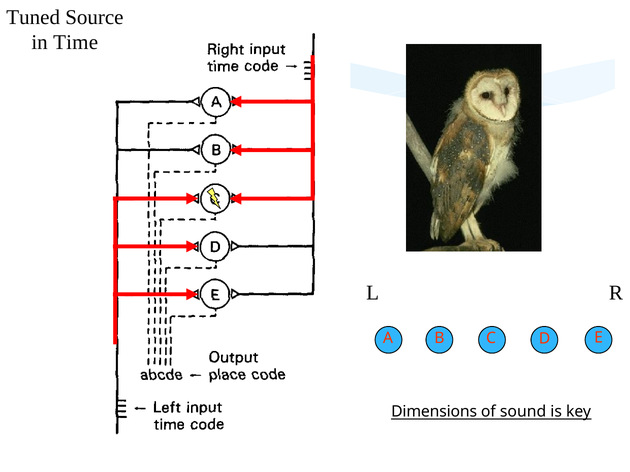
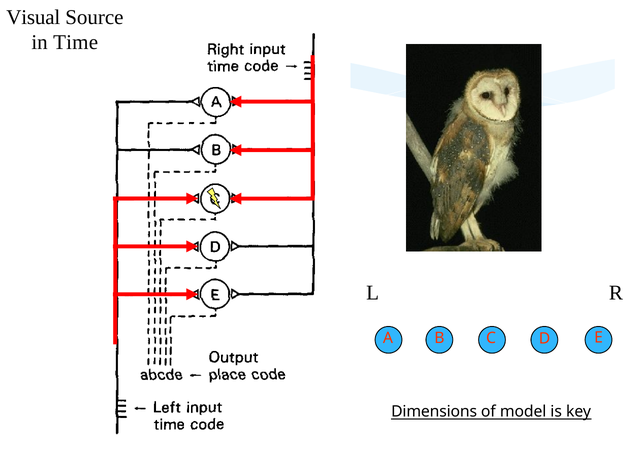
Tuned: Tuned -> Visual
sound: sound -> model
